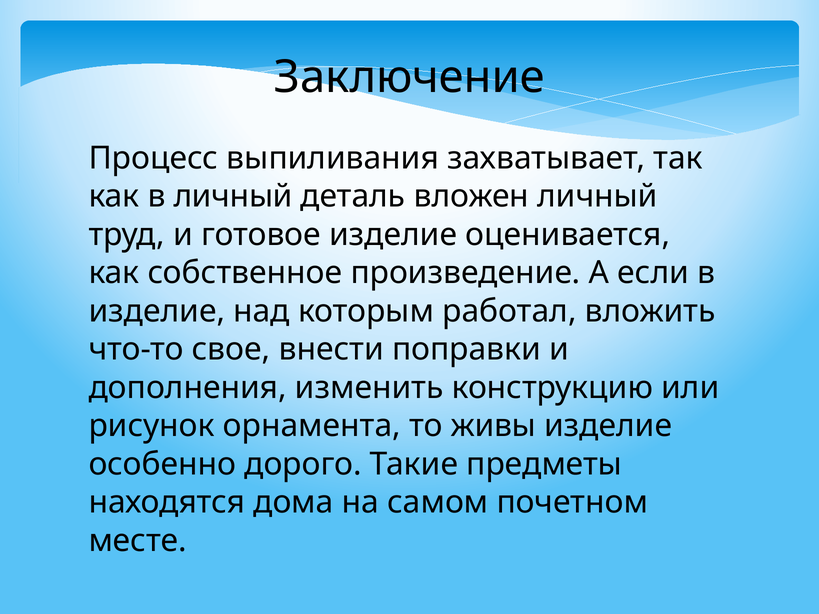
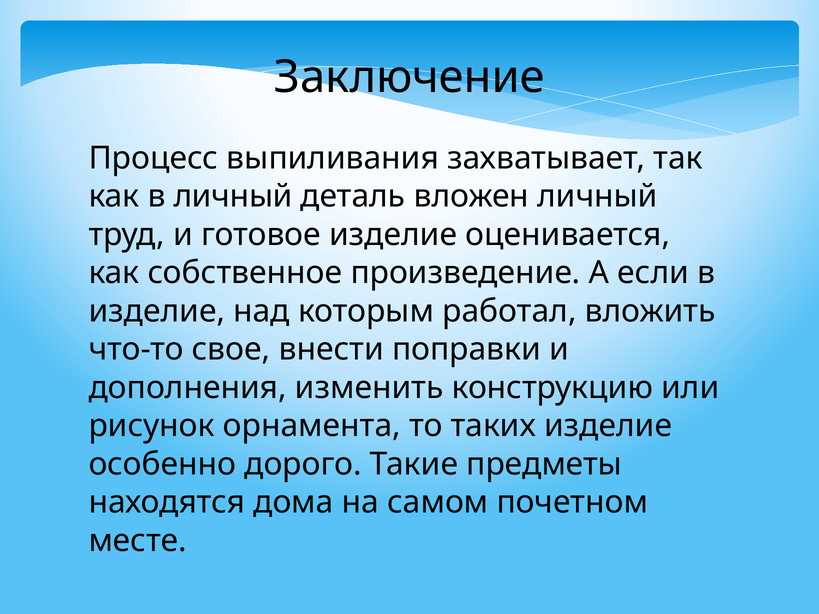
живы: живы -> таких
